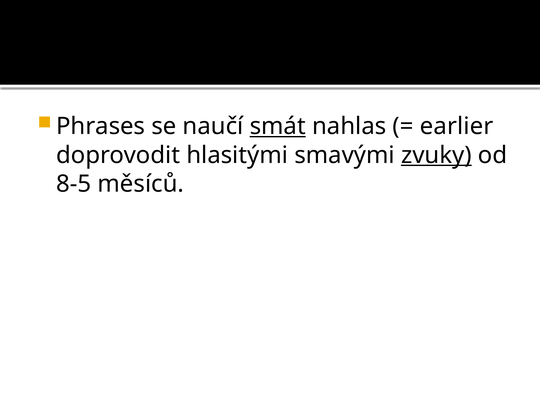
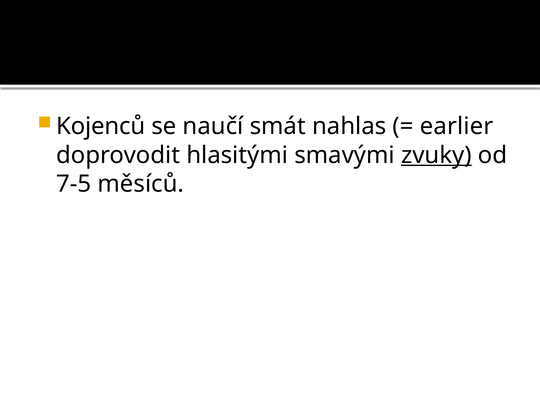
Phrases: Phrases -> Kojenců
smát underline: present -> none
8-5: 8-5 -> 7-5
